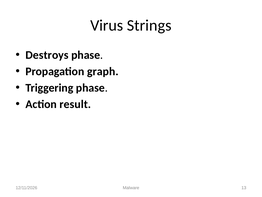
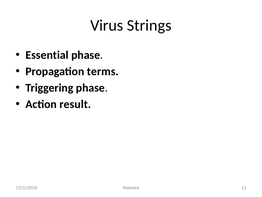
Destroys: Destroys -> Essential
graph: graph -> terms
